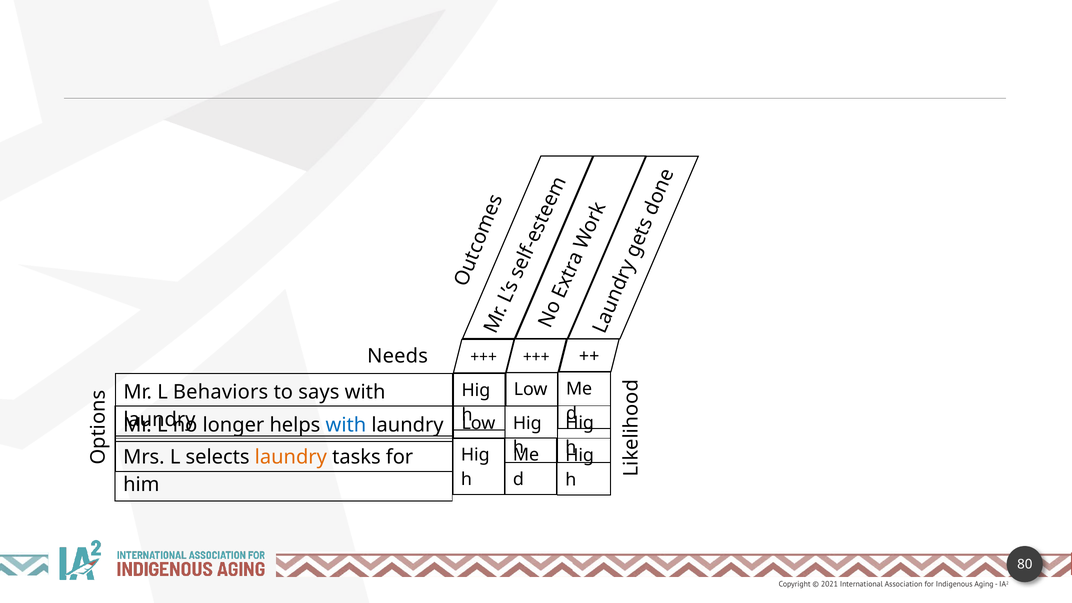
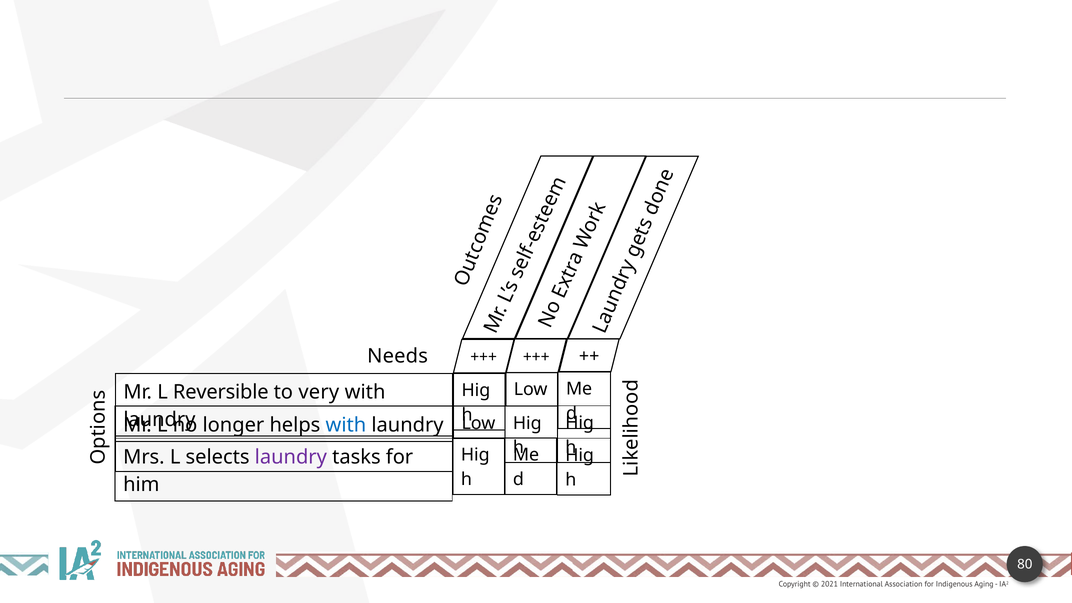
Behaviors: Behaviors -> Reversible
says: says -> very
laundry at (291, 457) colour: orange -> purple
